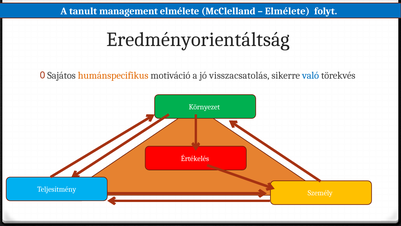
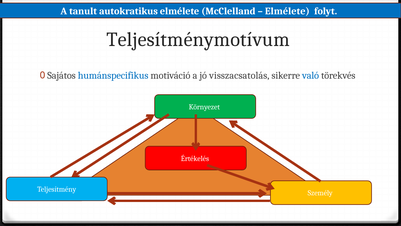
management: management -> autokratikus
Eredményorientáltság: Eredményorientáltság -> Teljesítménymotívum
humánspecifikus colour: orange -> blue
